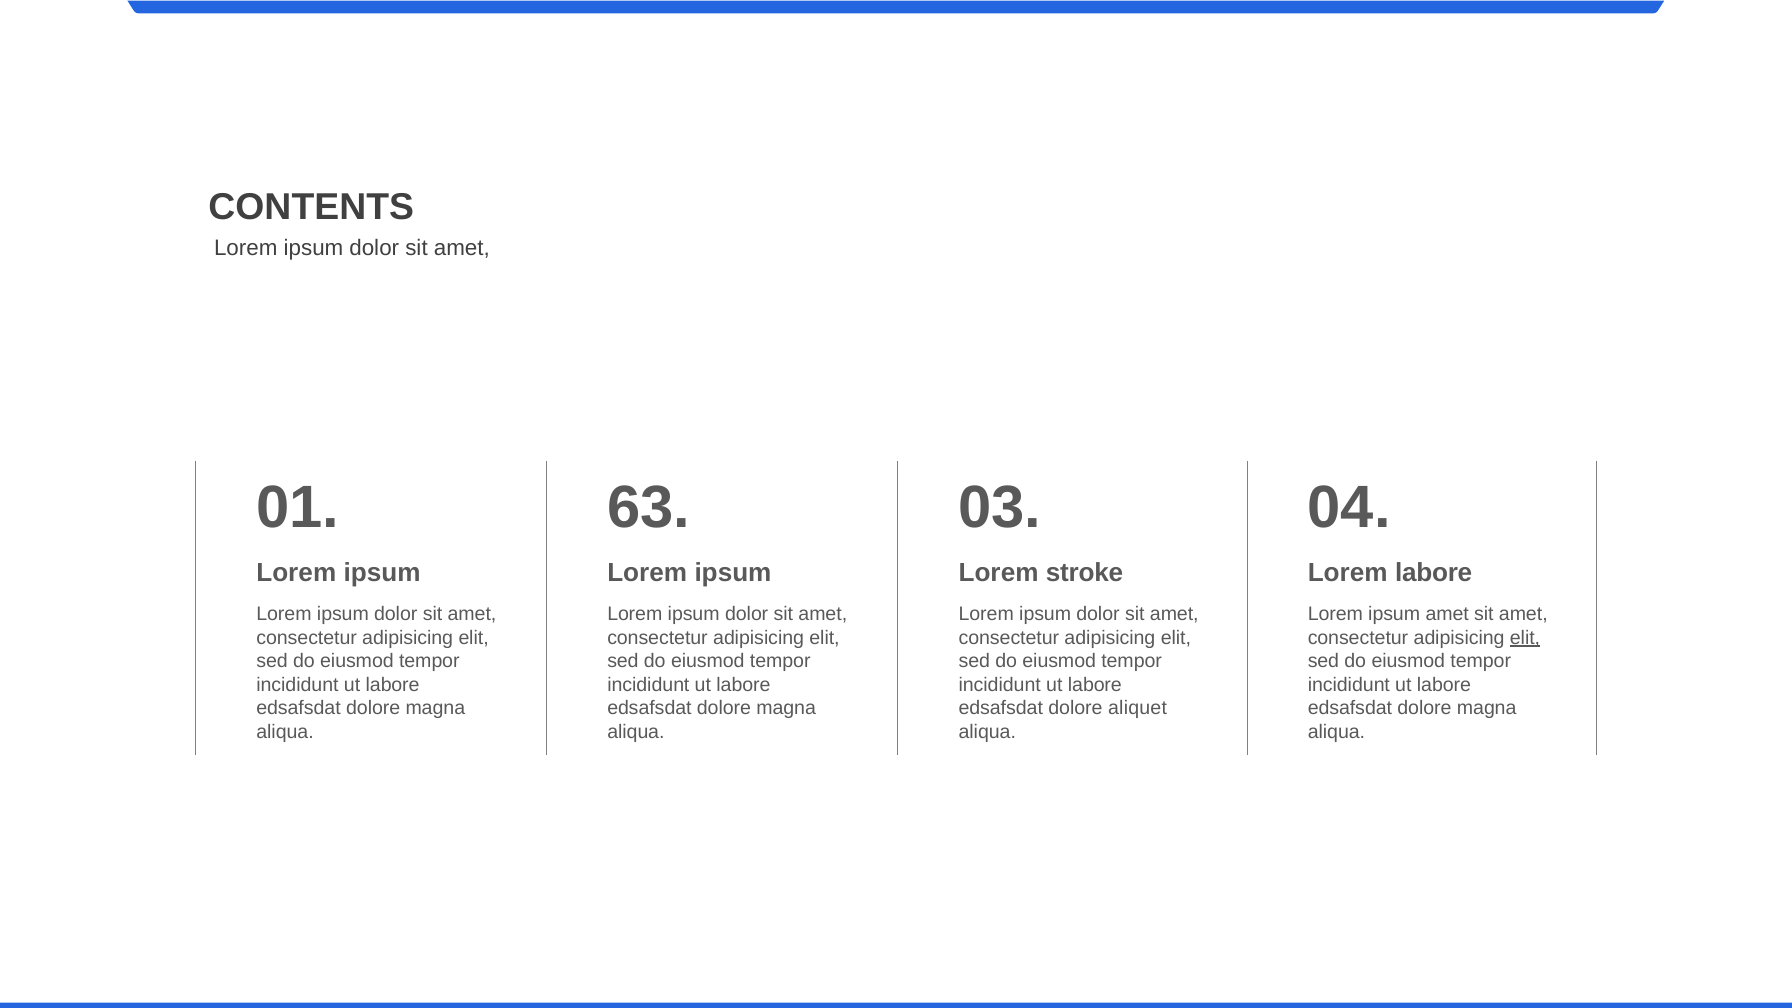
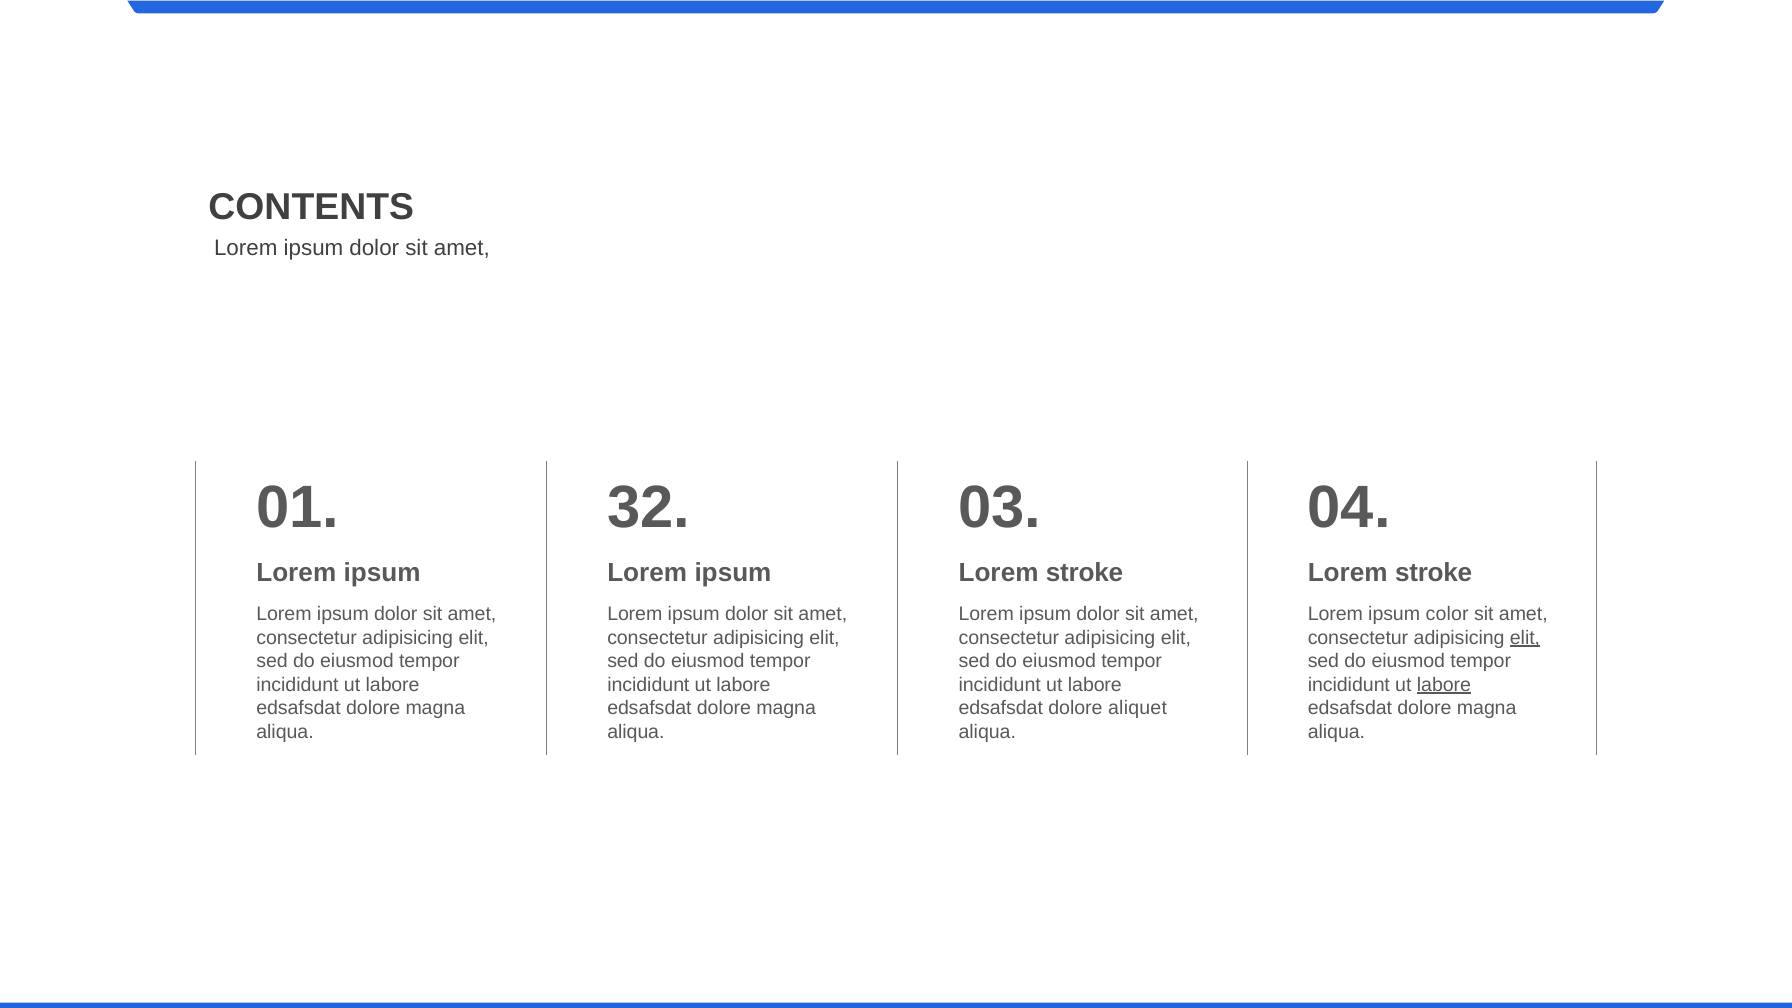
63: 63 -> 32
labore at (1434, 573): labore -> stroke
ipsum amet: amet -> color
labore at (1444, 685) underline: none -> present
